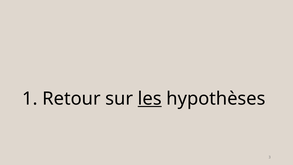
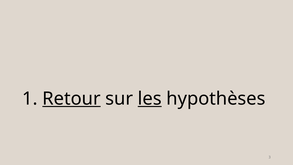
Retour underline: none -> present
